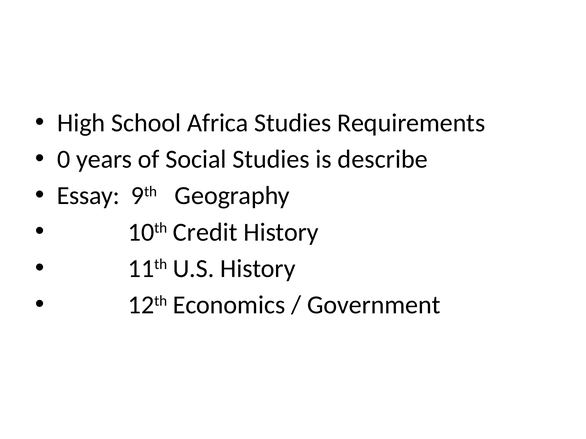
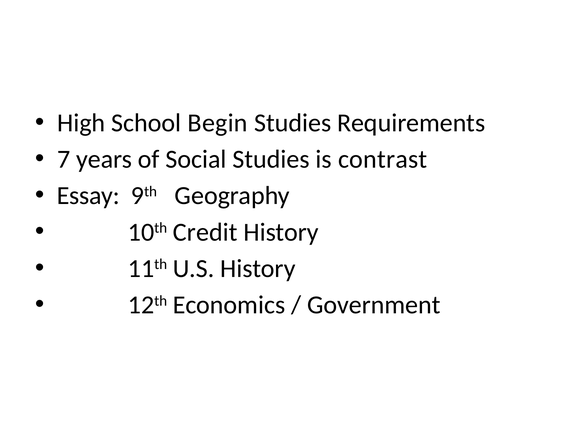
Africa: Africa -> Begin
0: 0 -> 7
describe: describe -> contrast
